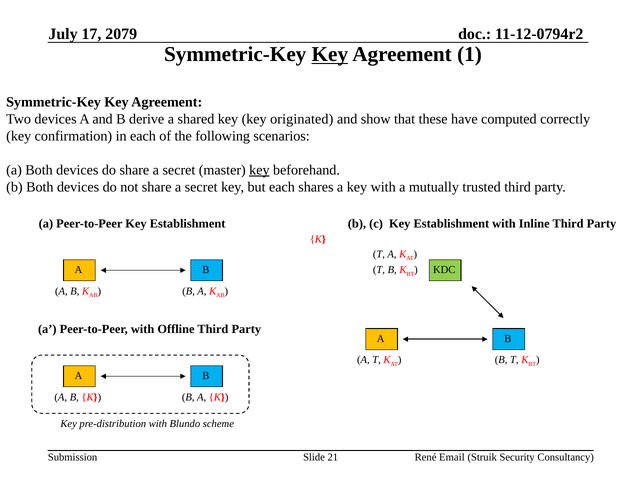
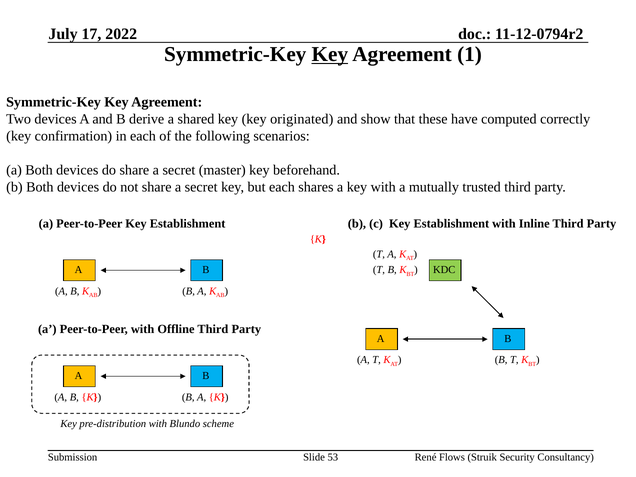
2079: 2079 -> 2022
key at (259, 170) underline: present -> none
21: 21 -> 53
Email: Email -> Flows
